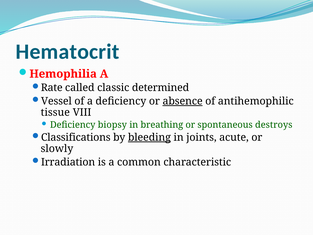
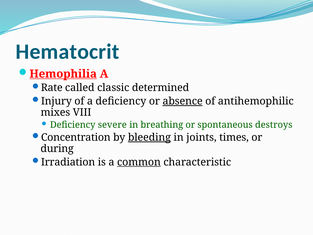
Hemophilia underline: none -> present
Vessel: Vessel -> Injury
tissue: tissue -> mixes
biopsy: biopsy -> severe
Classifications: Classifications -> Concentration
acute: acute -> times
slowly: slowly -> during
common underline: none -> present
